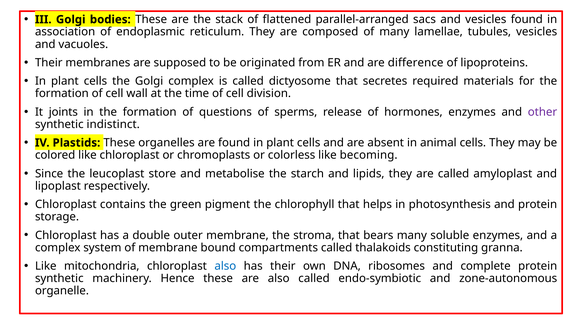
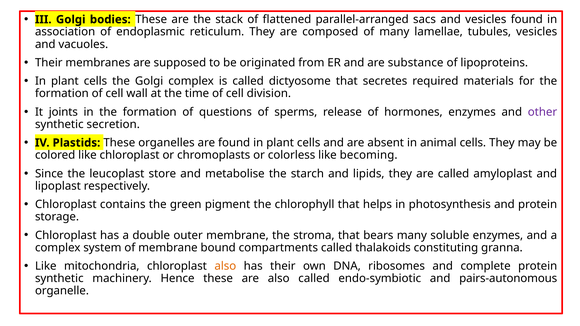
difference: difference -> substance
indistinct: indistinct -> secretion
also at (225, 266) colour: blue -> orange
zone-autonomous: zone-autonomous -> pairs-autonomous
